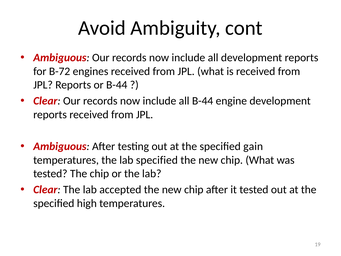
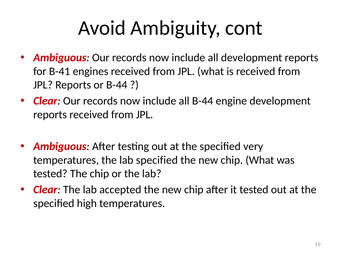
B-72: B-72 -> B-41
gain: gain -> very
